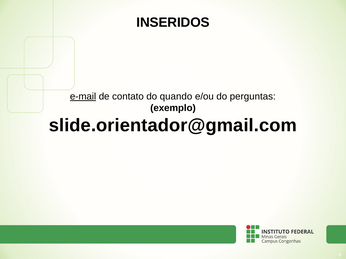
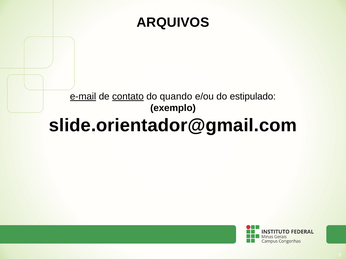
INSERIDOS: INSERIDOS -> ARQUIVOS
contato underline: none -> present
perguntas: perguntas -> estipulado
